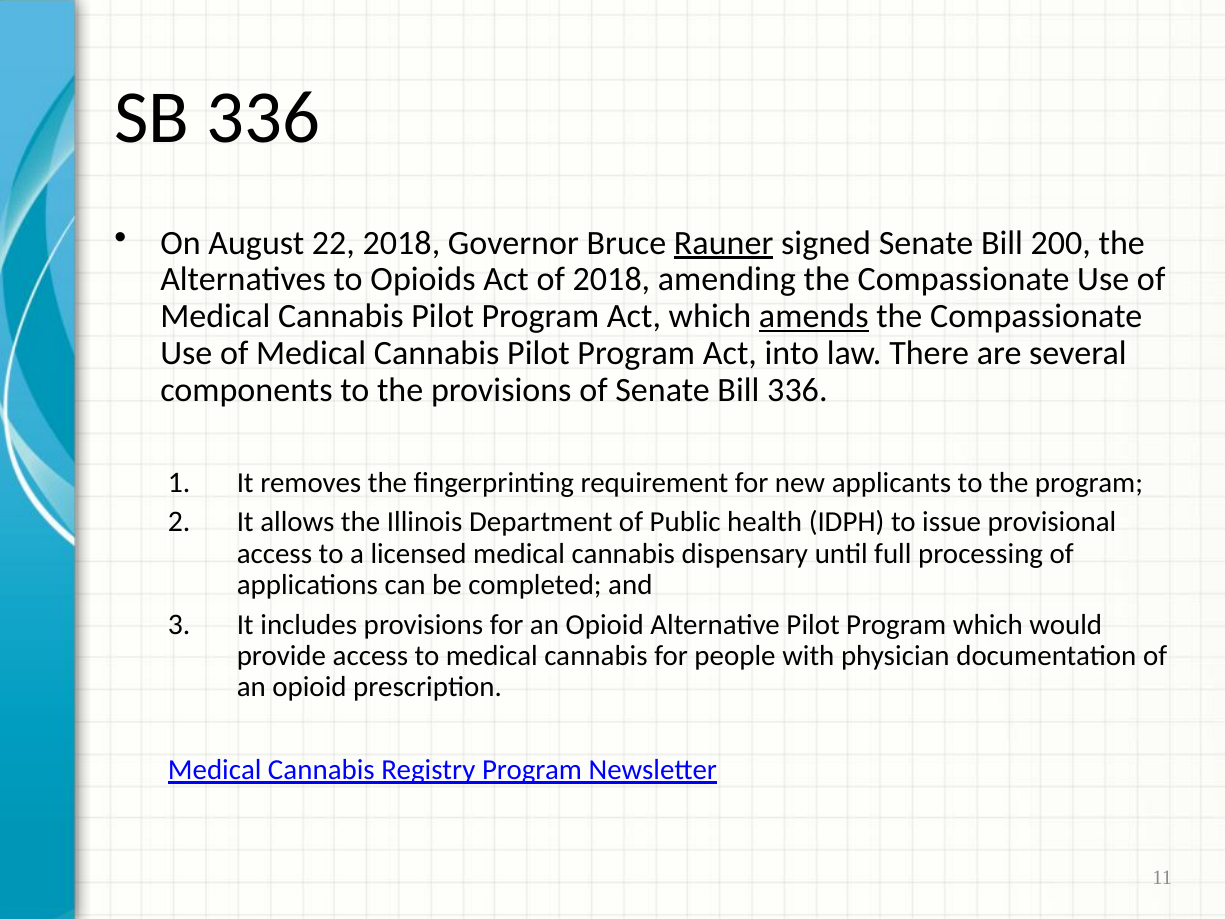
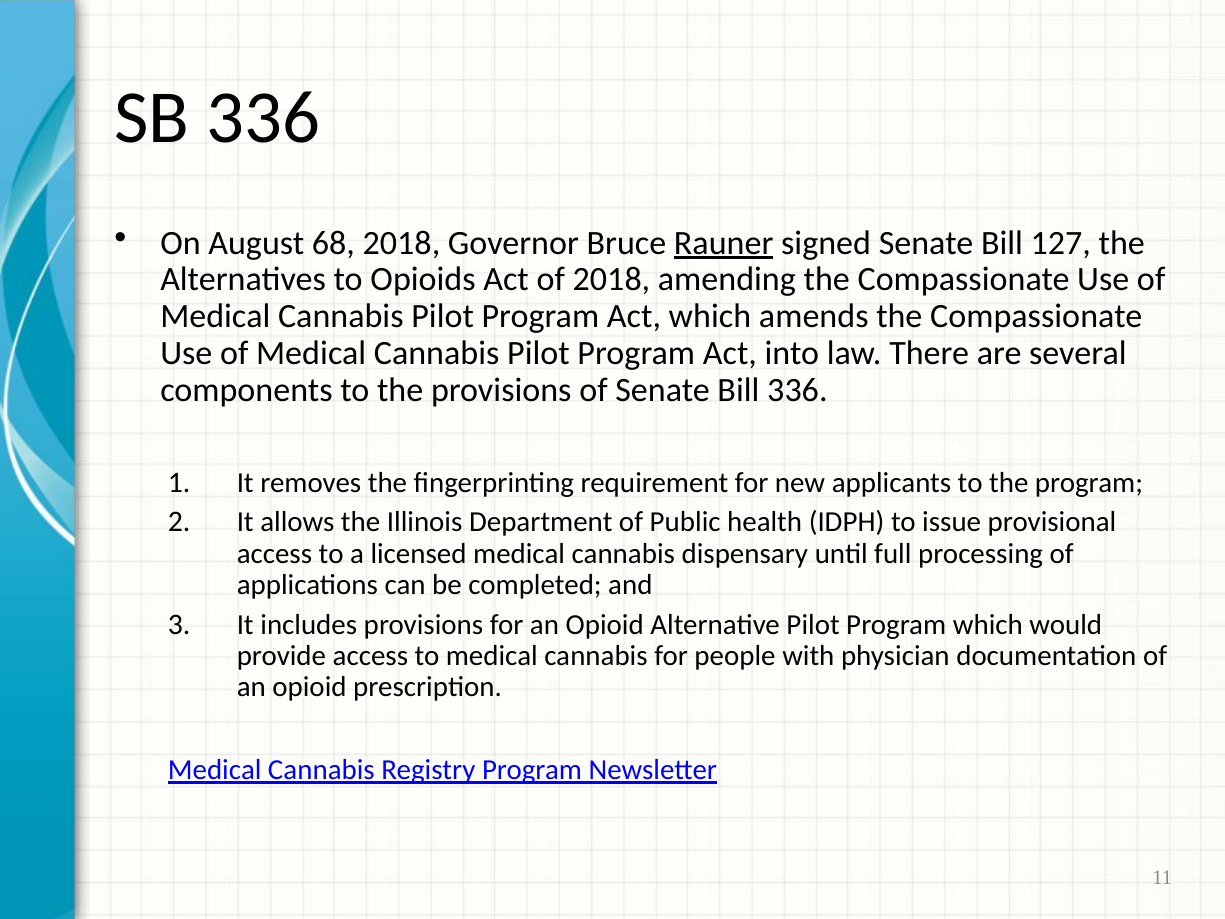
22: 22 -> 68
200: 200 -> 127
amends underline: present -> none
